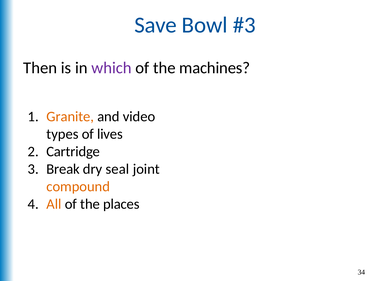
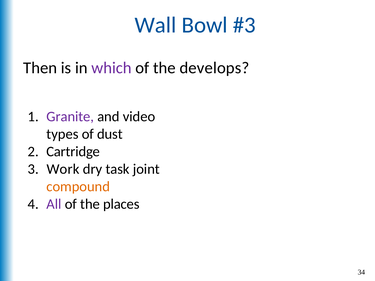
Save: Save -> Wall
machines: machines -> develops
Granite colour: orange -> purple
lives: lives -> dust
Break: Break -> Work
seal: seal -> task
All colour: orange -> purple
